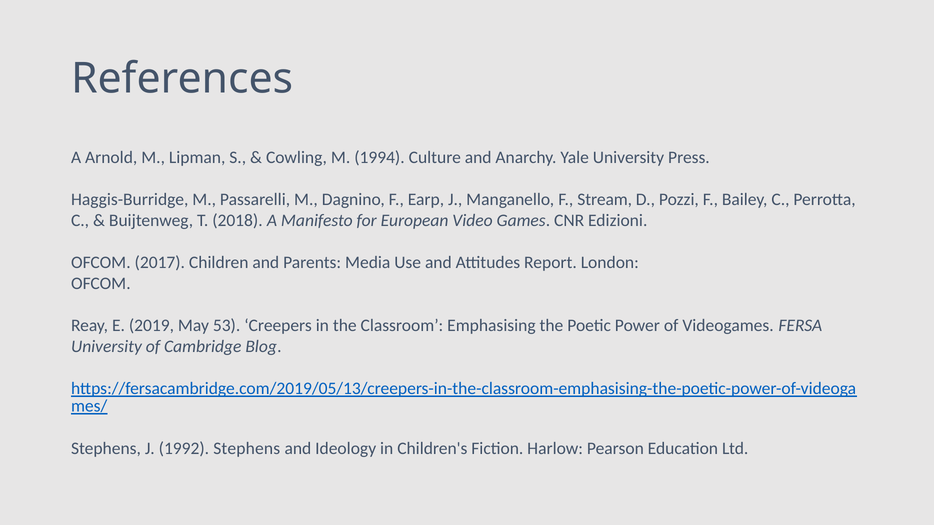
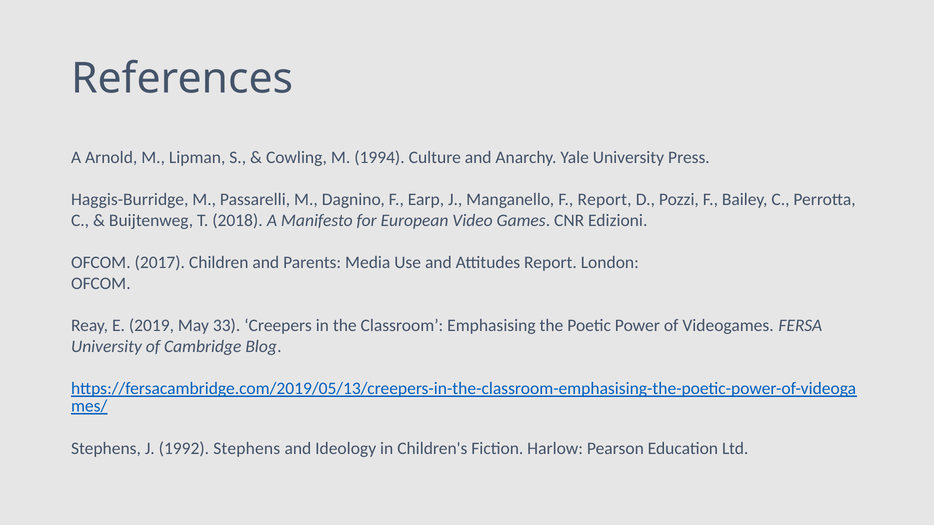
F Stream: Stream -> Report
53: 53 -> 33
